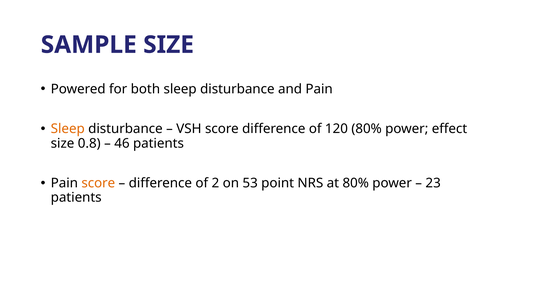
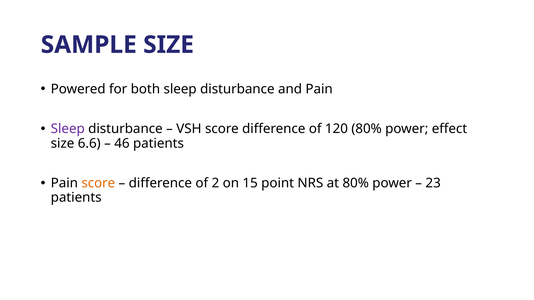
Sleep at (68, 129) colour: orange -> purple
0.8: 0.8 -> 6.6
53: 53 -> 15
